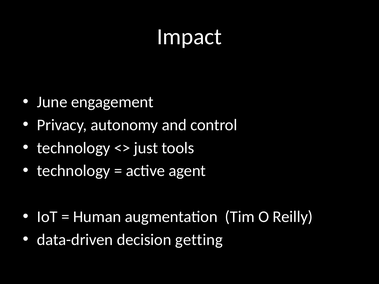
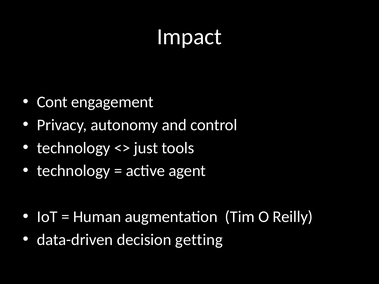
June: June -> Cont
